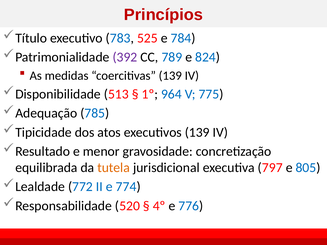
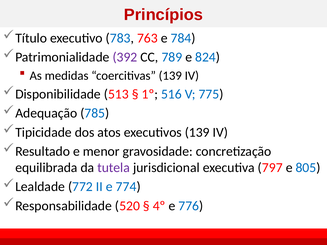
525: 525 -> 763
964: 964 -> 516
tutela colour: orange -> purple
